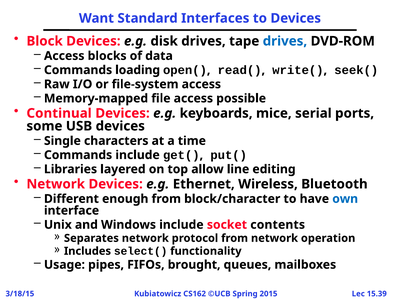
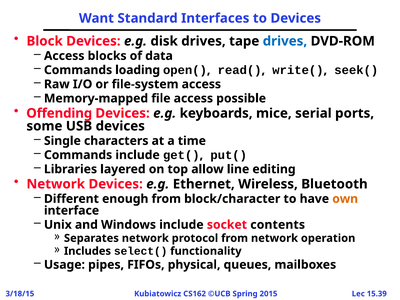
Continual: Continual -> Offending
own colour: blue -> orange
brought: brought -> physical
